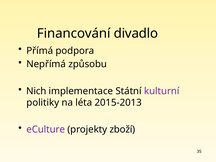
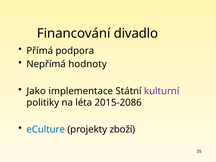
způsobu: způsobu -> hodnoty
Nich: Nich -> Jako
2015-2013: 2015-2013 -> 2015-2086
eCulture colour: purple -> blue
